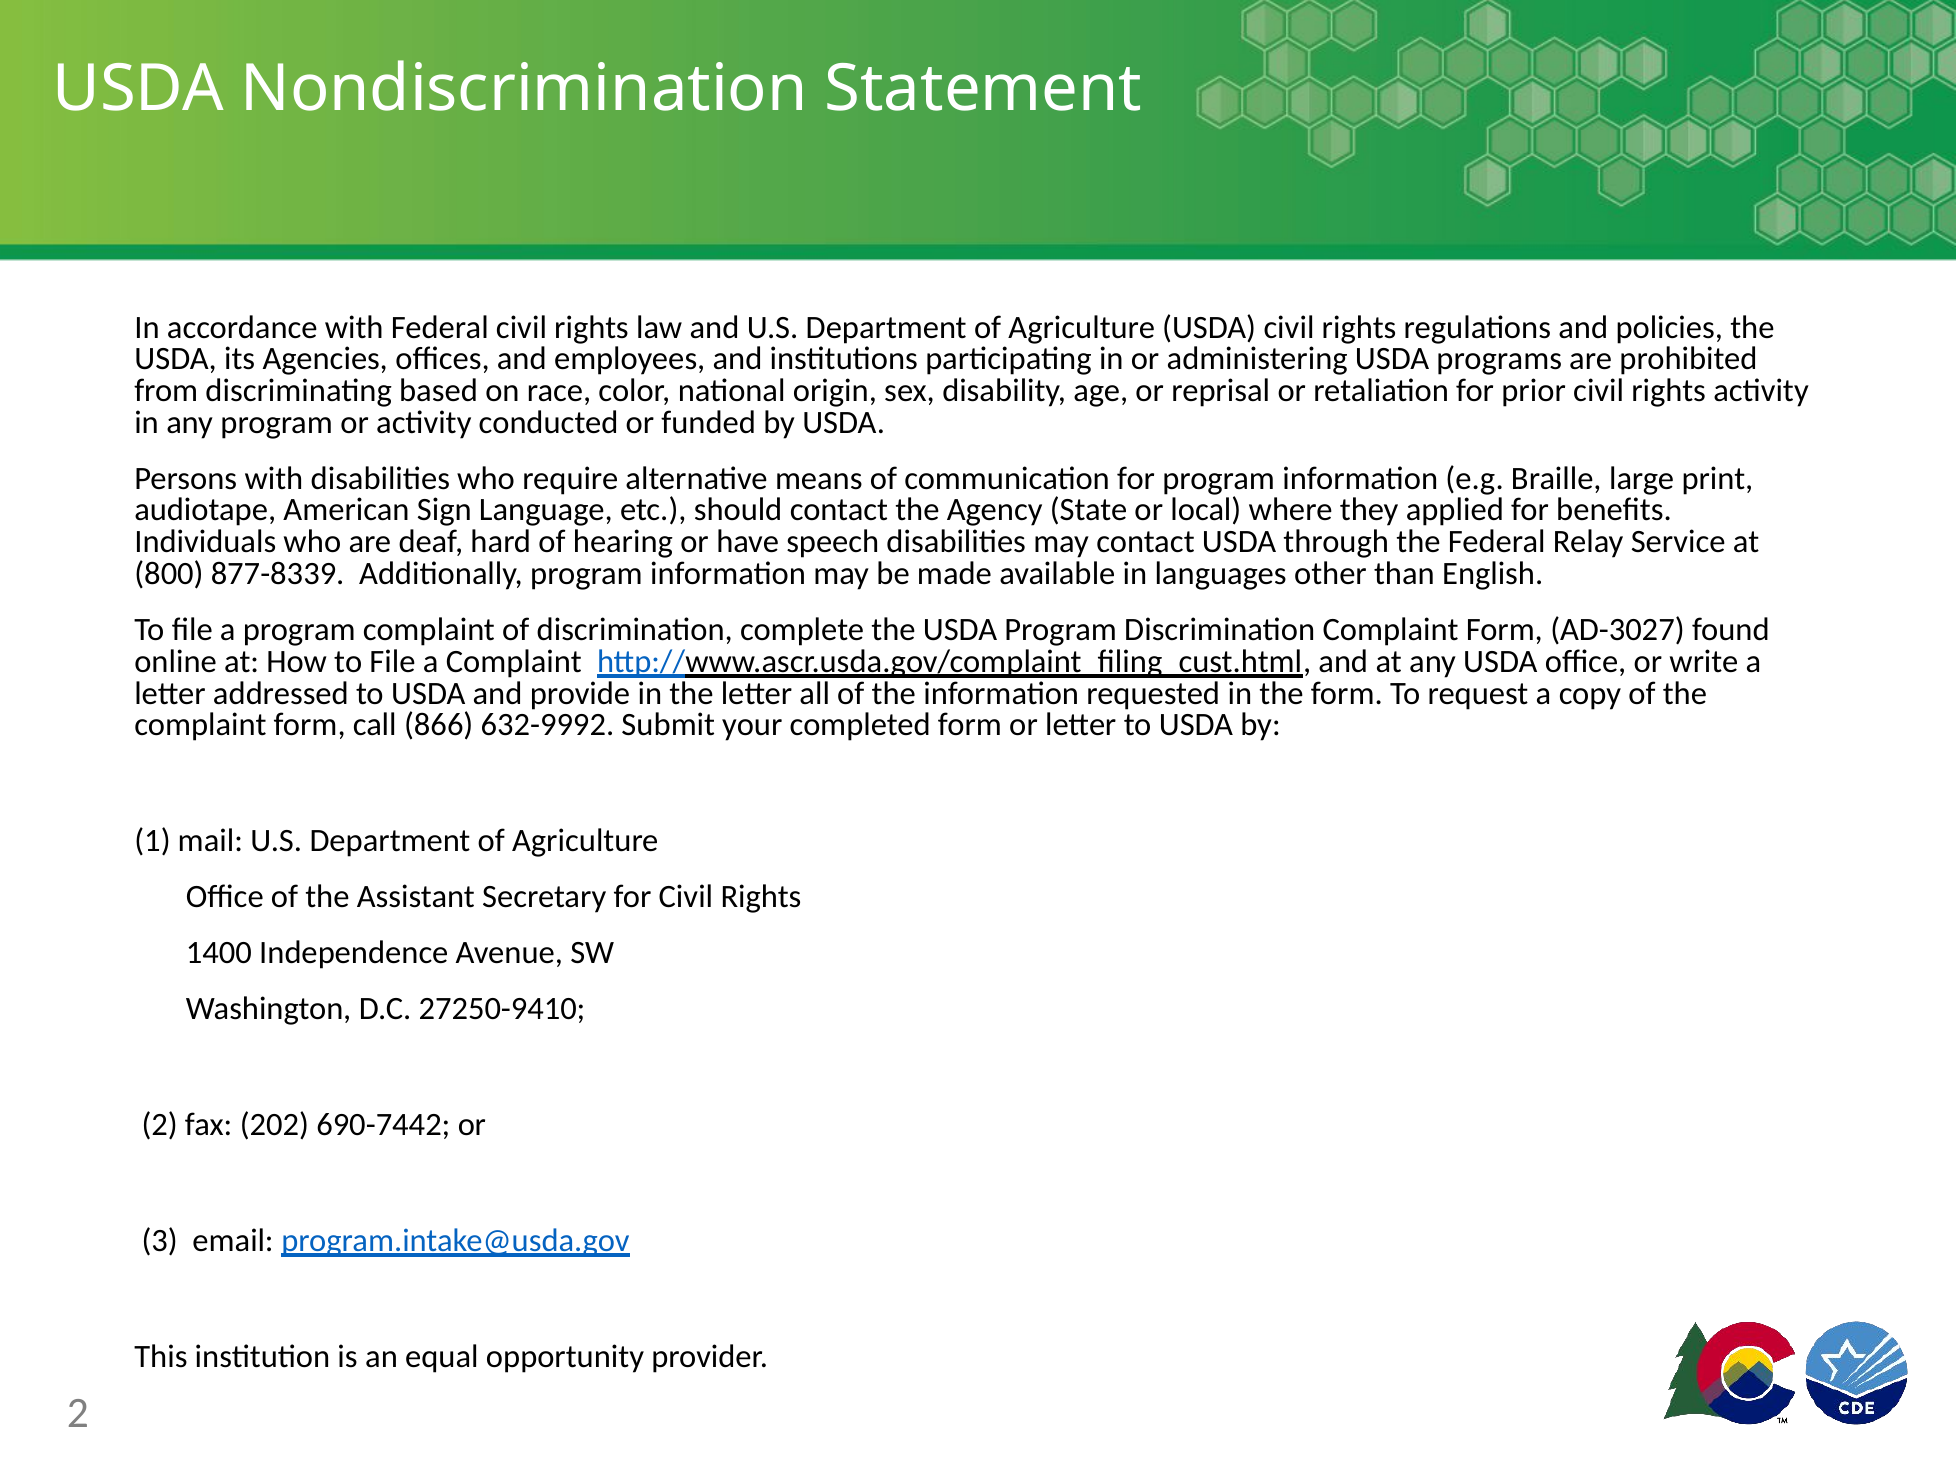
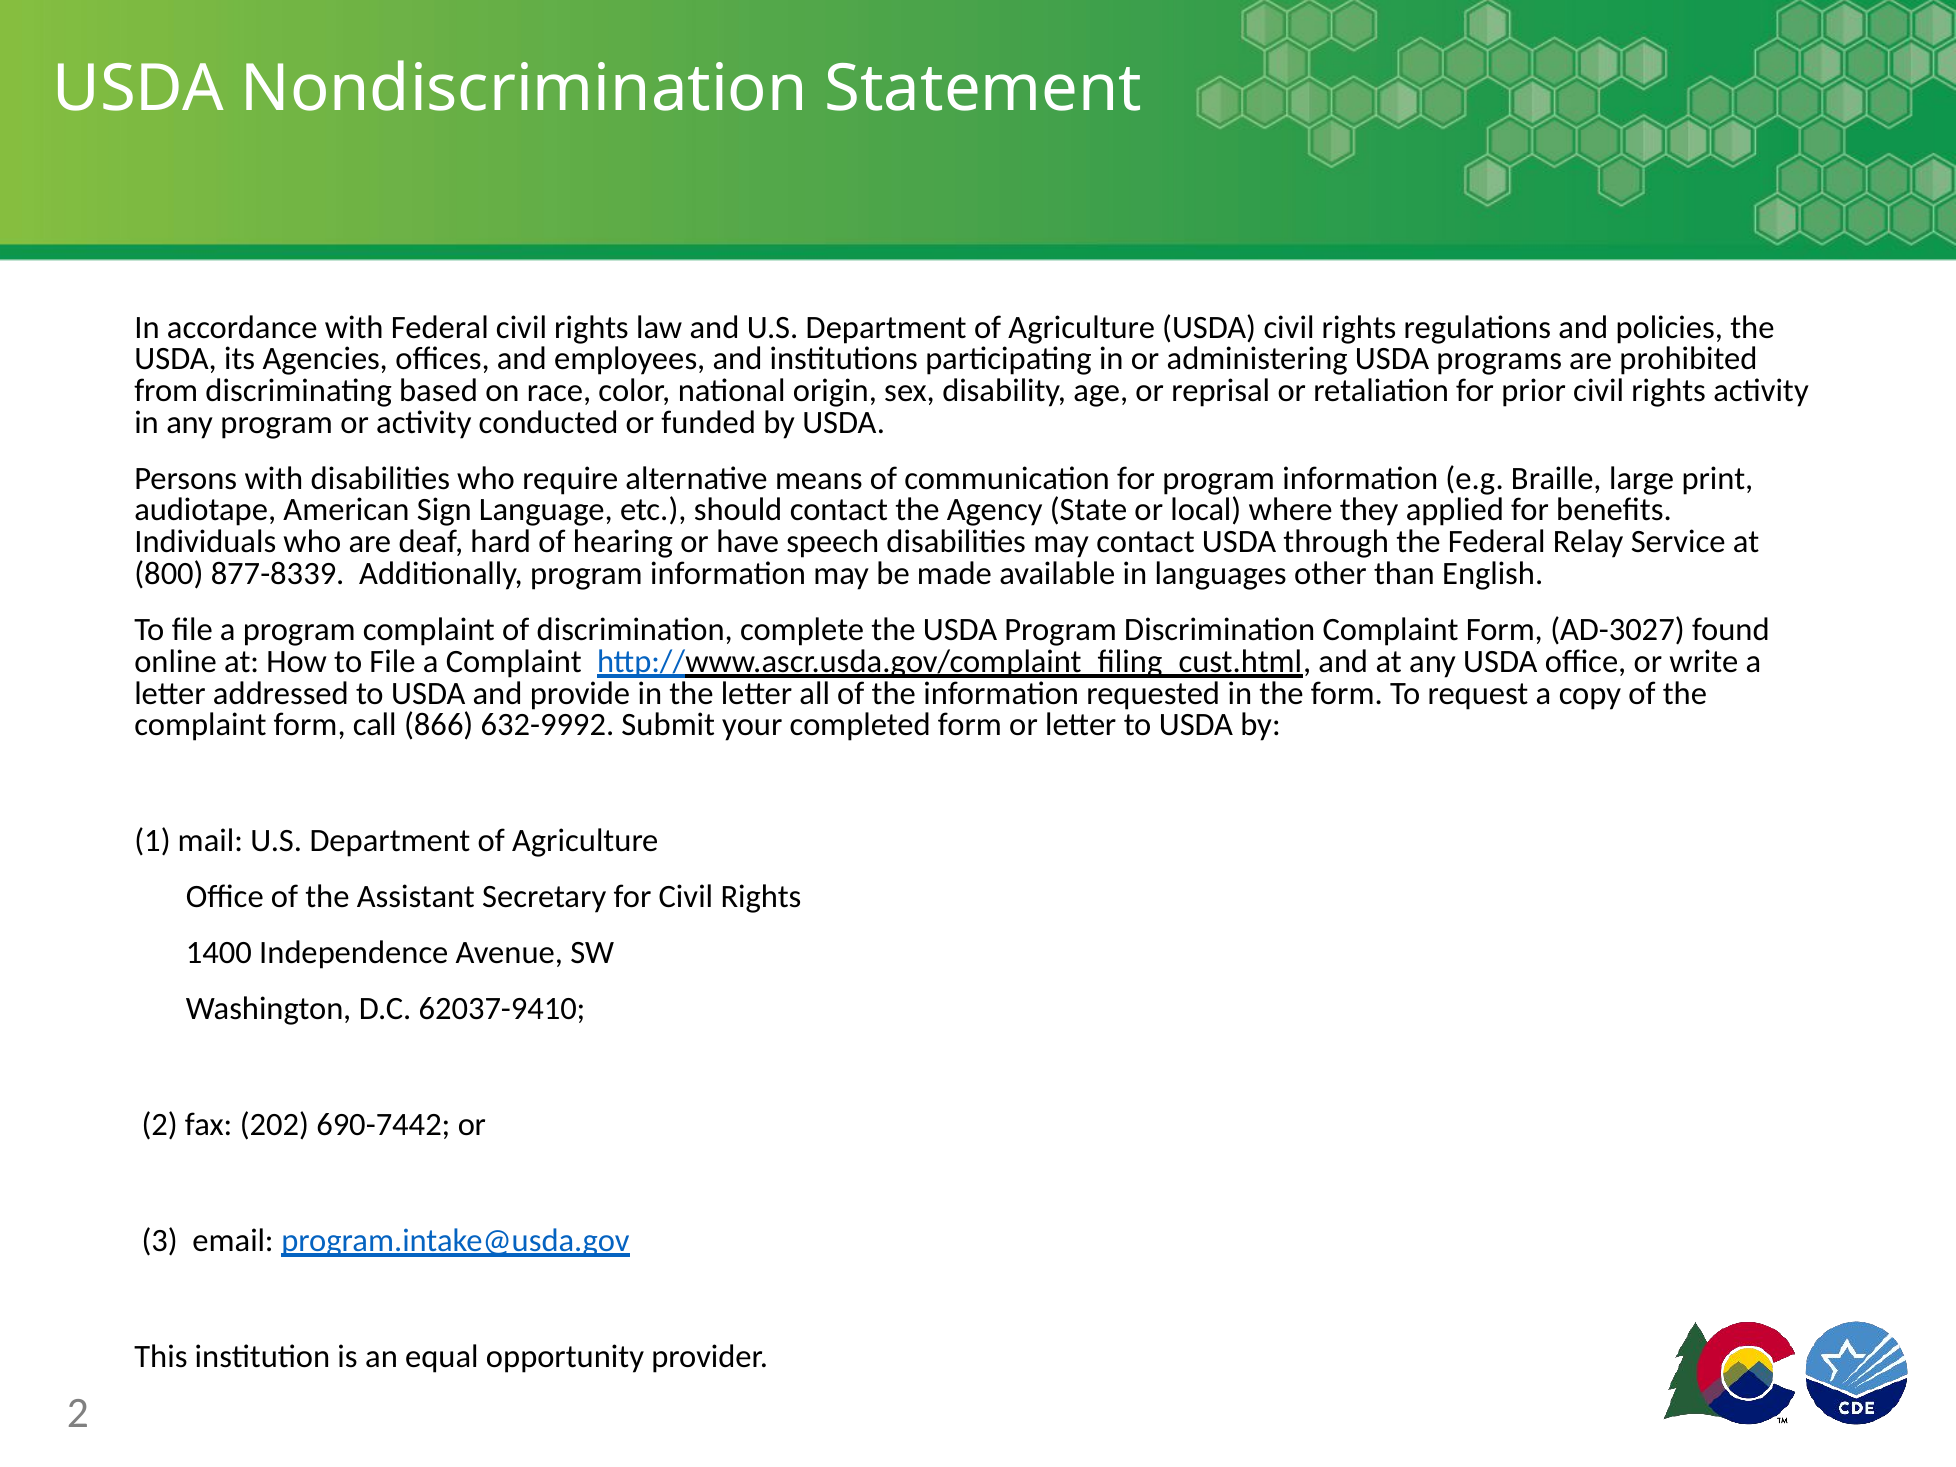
27250-9410: 27250-9410 -> 62037-9410
